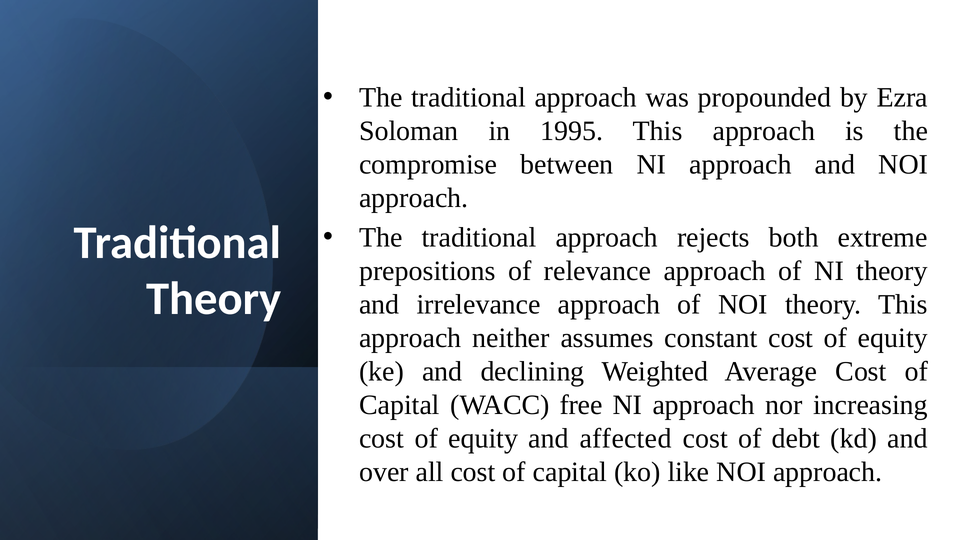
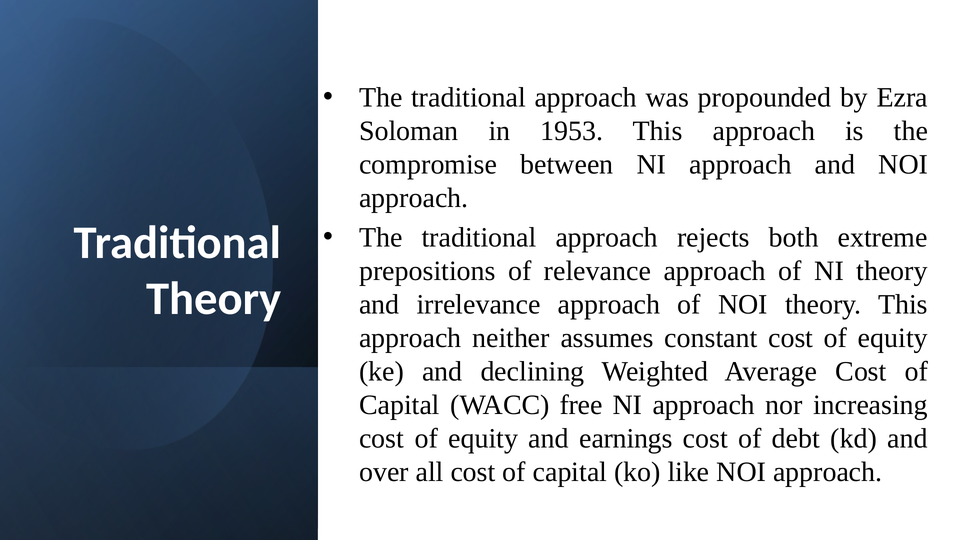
1995: 1995 -> 1953
affected: affected -> earnings
